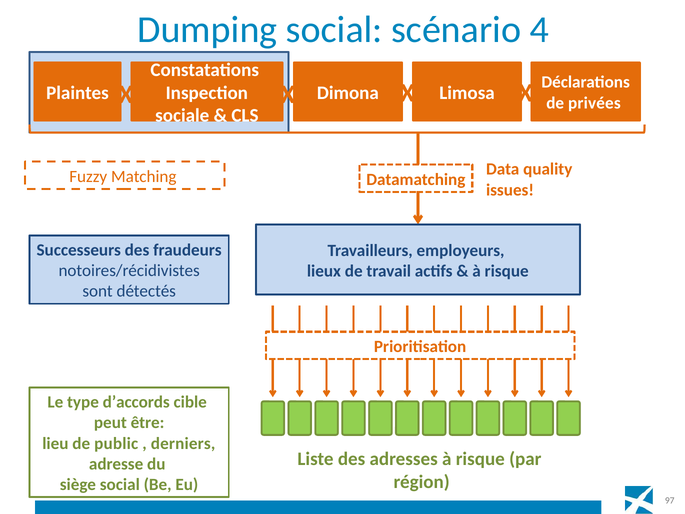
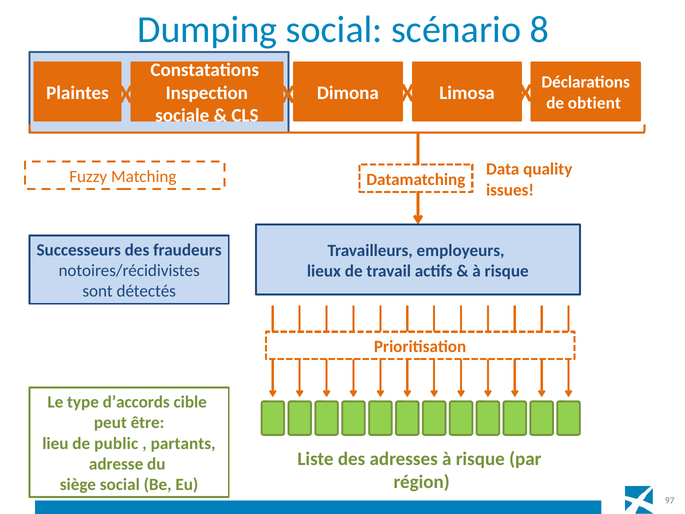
4: 4 -> 8
privées: privées -> obtient
derniers: derniers -> partants
